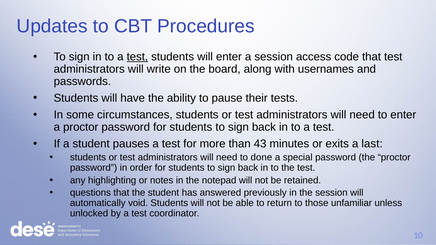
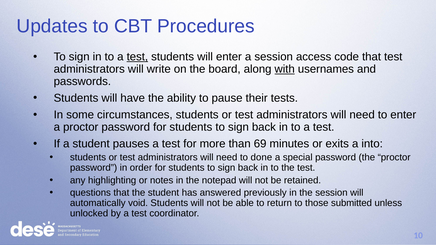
with underline: none -> present
43: 43 -> 69
last: last -> into
unfamiliar: unfamiliar -> submitted
